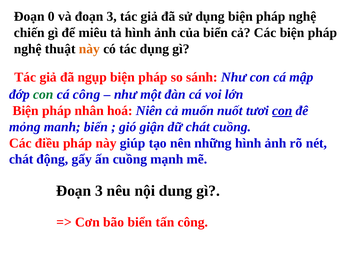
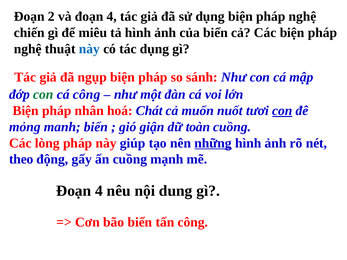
0: 0 -> 2
và đoạn 3: 3 -> 4
này at (89, 49) colour: orange -> blue
Niên: Niên -> Chát
dữ chát: chát -> toàn
điều: điều -> lòng
những underline: none -> present
chát at (21, 159): chát -> theo
3 at (99, 191): 3 -> 4
